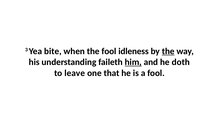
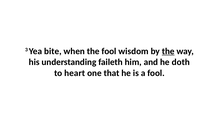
idleness: idleness -> wisdom
him underline: present -> none
leave: leave -> heart
